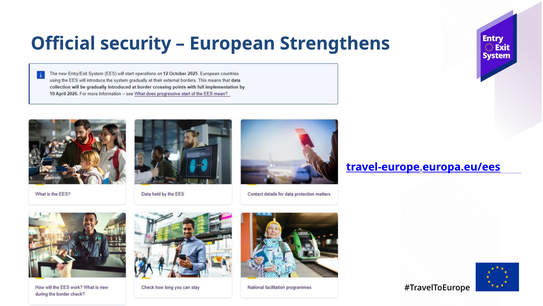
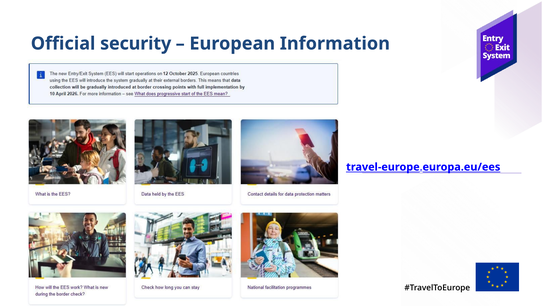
Strengthens: Strengthens -> Information
